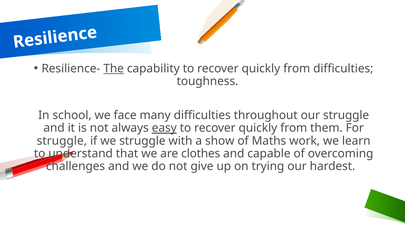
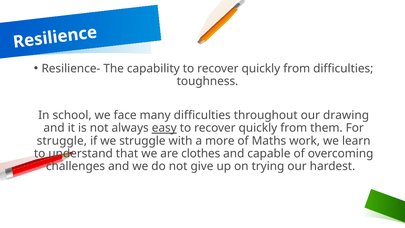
The underline: present -> none
our struggle: struggle -> drawing
show: show -> more
